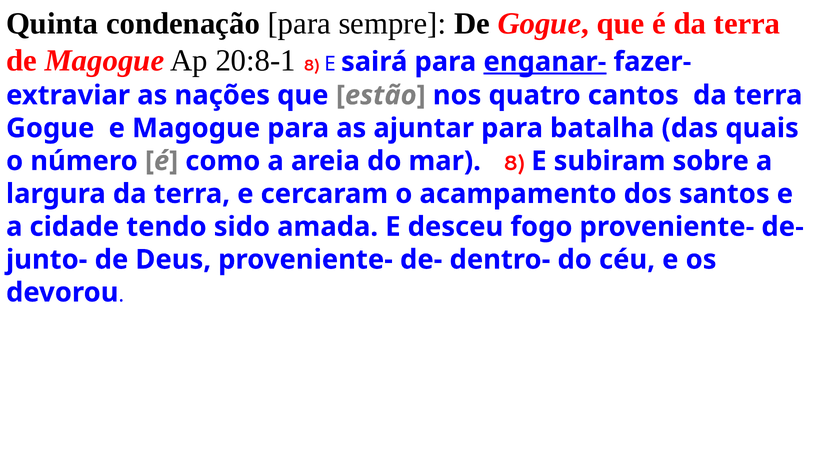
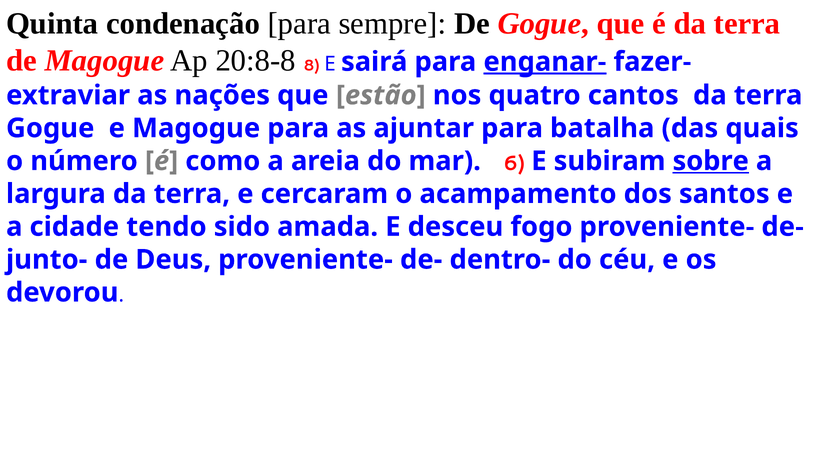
20:8-1: 20:8-1 -> 20:8-8
mar 8: 8 -> 6
sobre underline: none -> present
